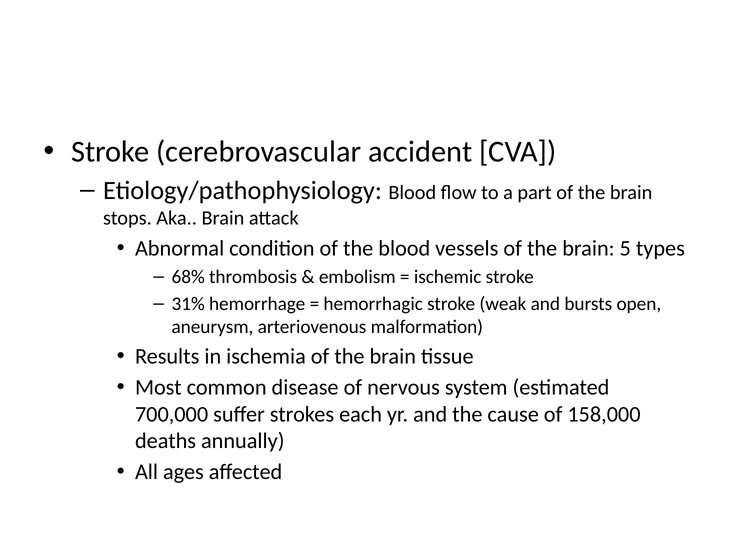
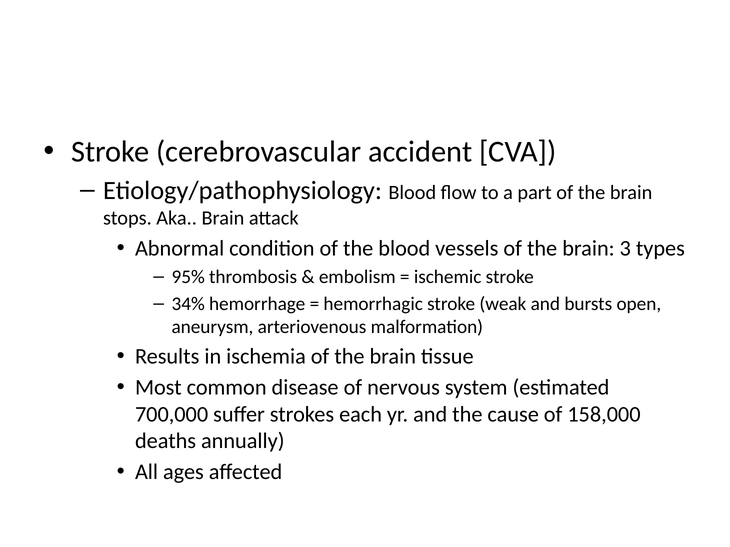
5: 5 -> 3
68%: 68% -> 95%
31%: 31% -> 34%
